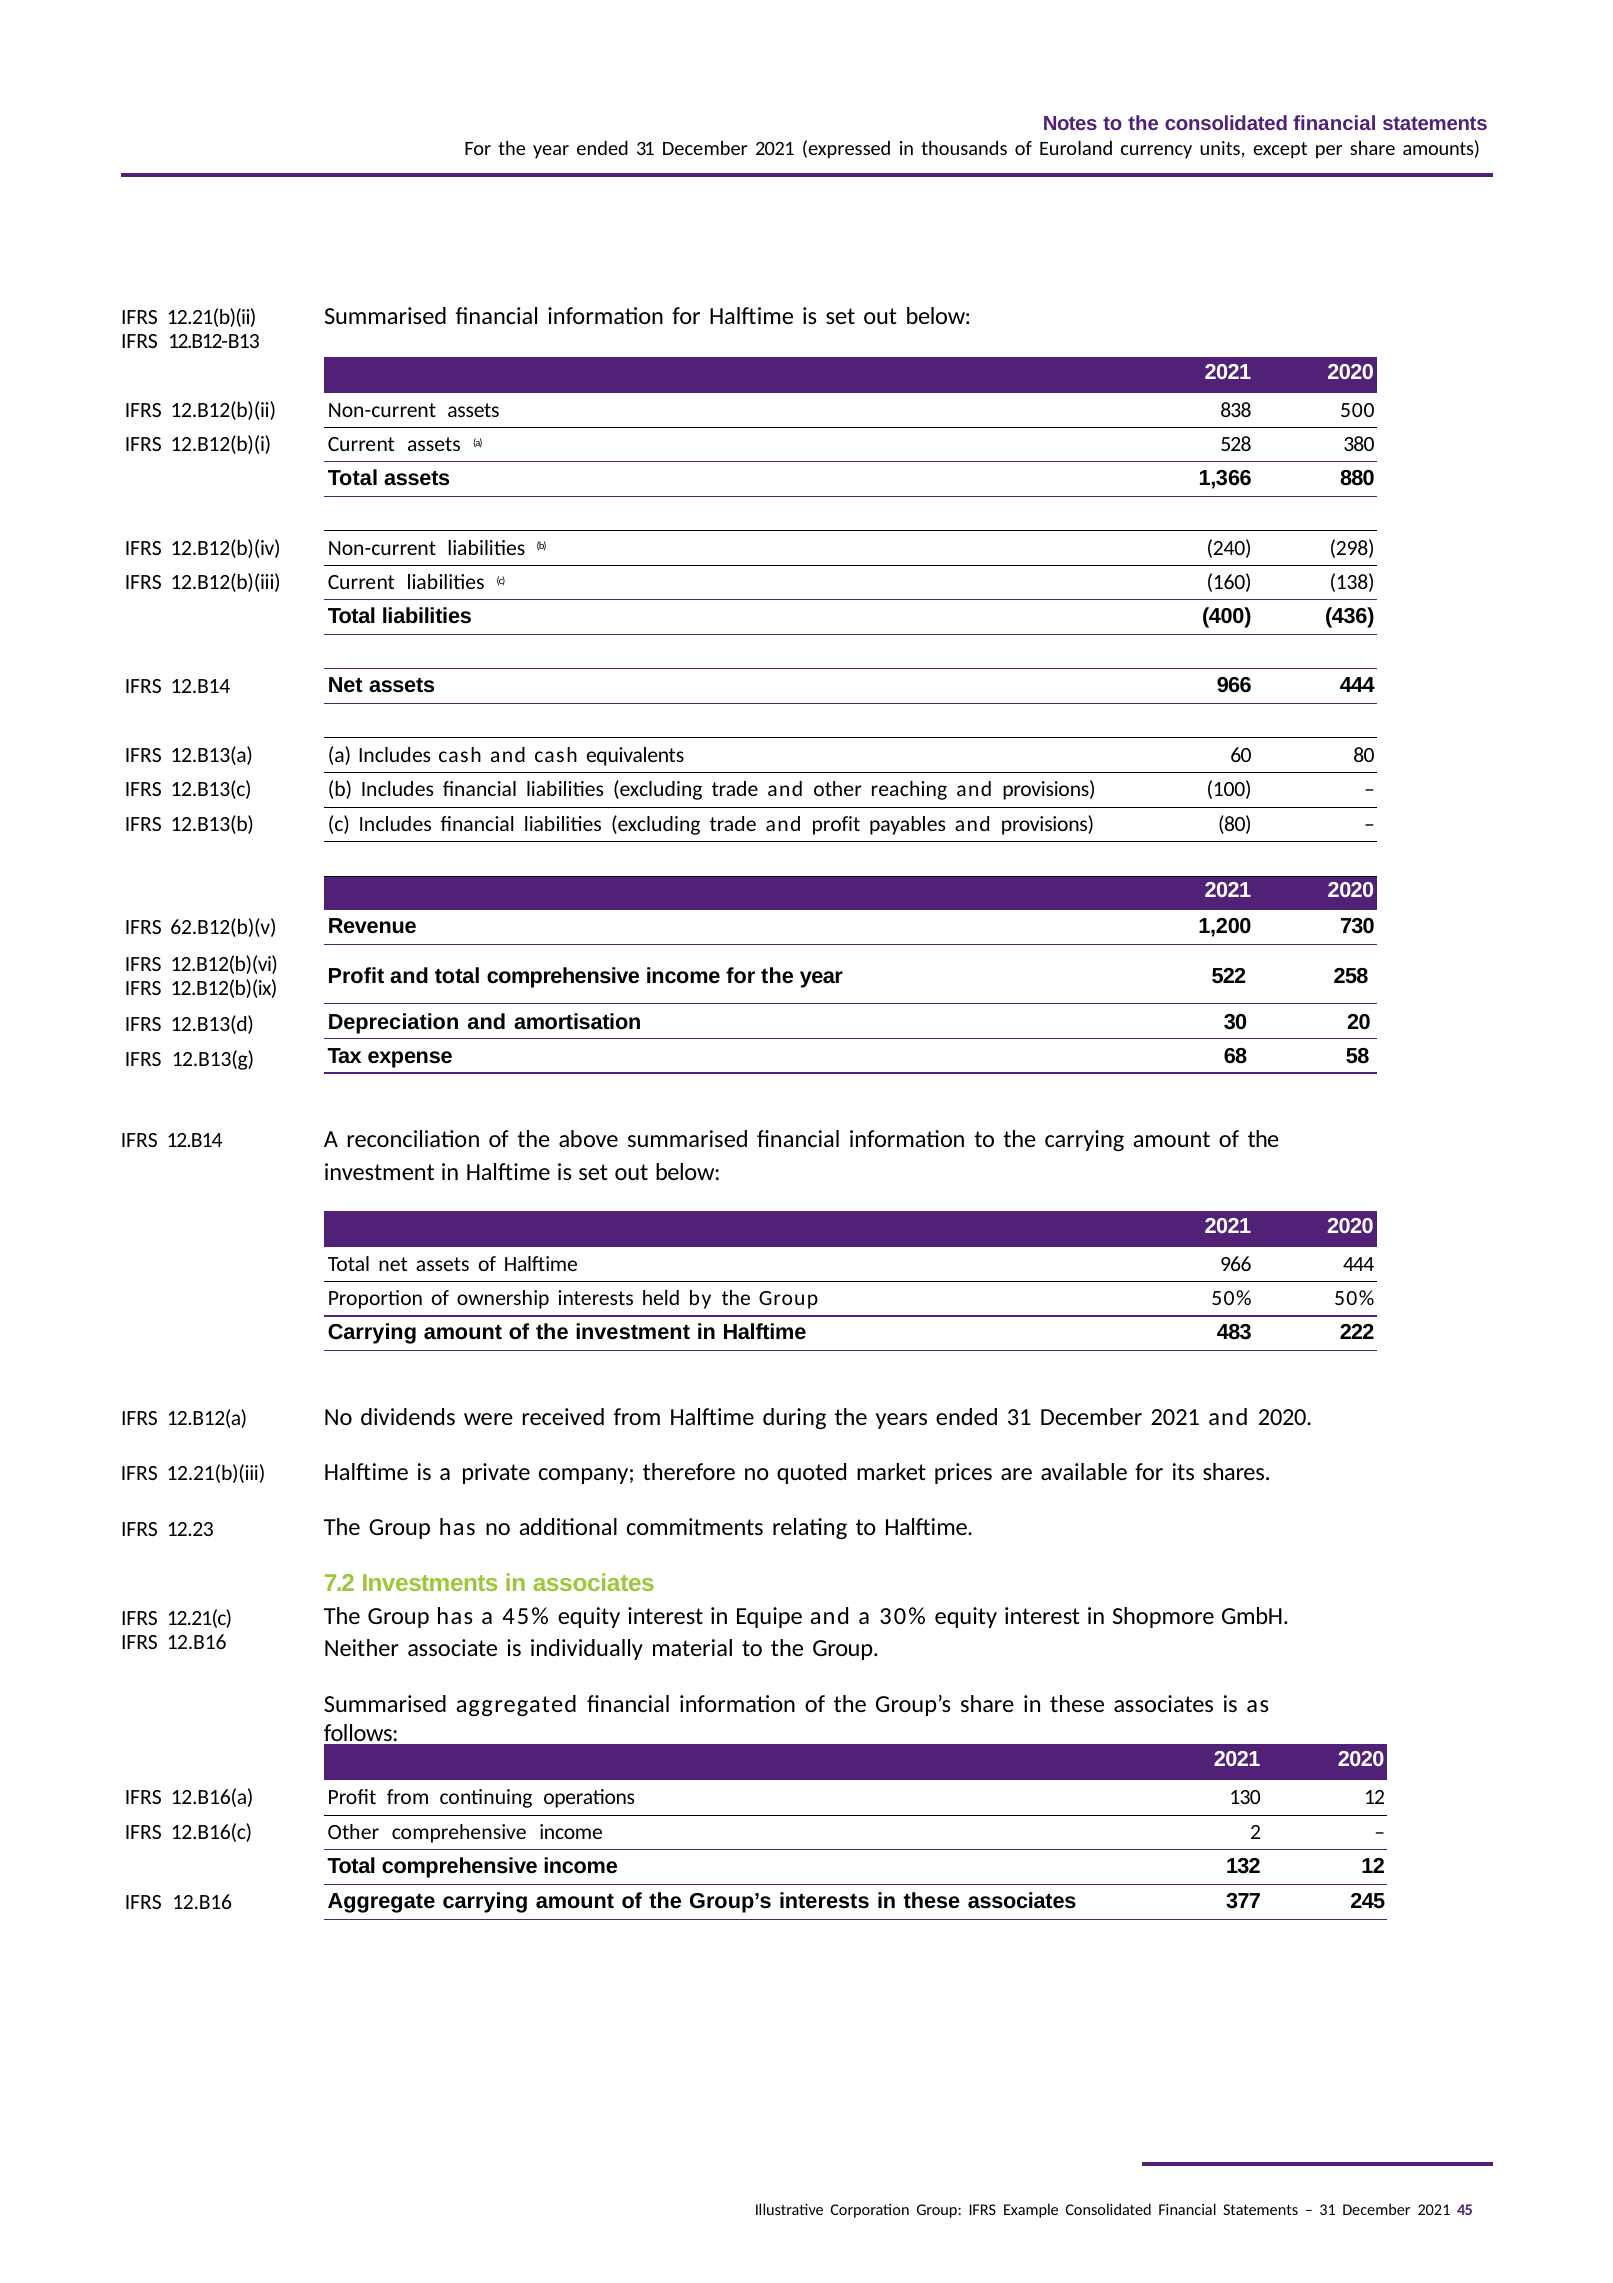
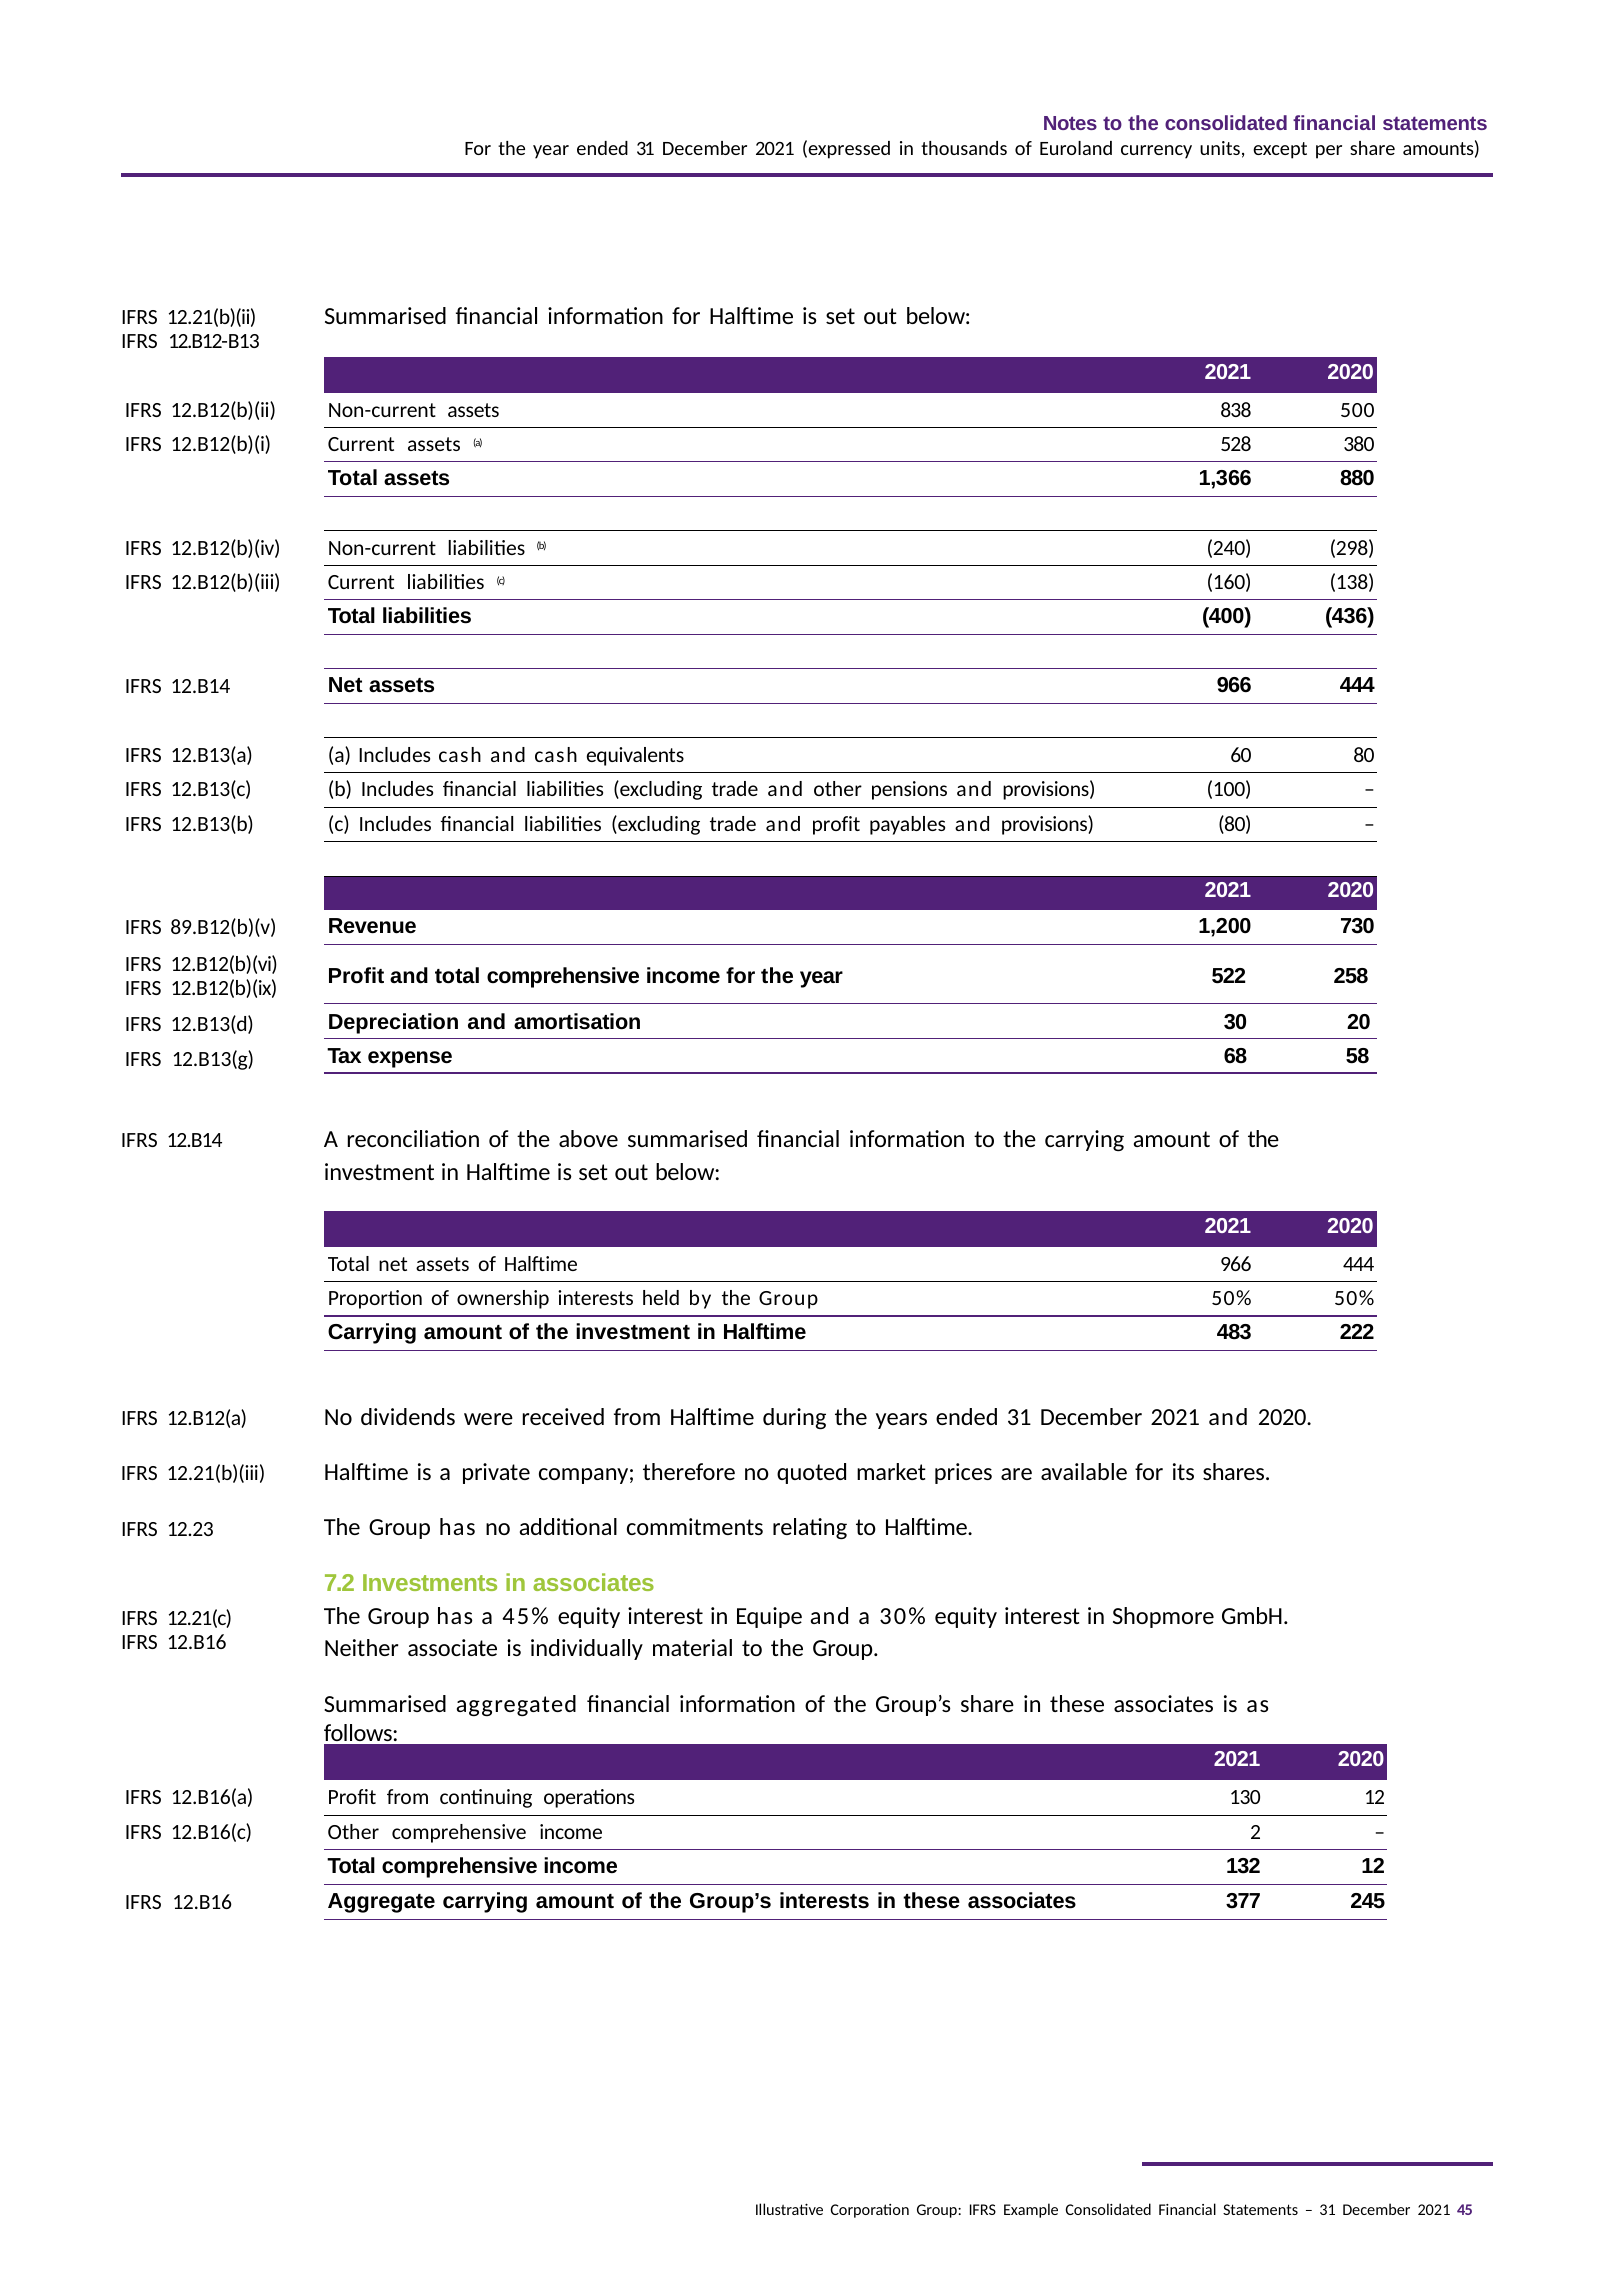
reaching: reaching -> pensions
62.B12(b)(v: 62.B12(b)(v -> 89.B12(b)(v
